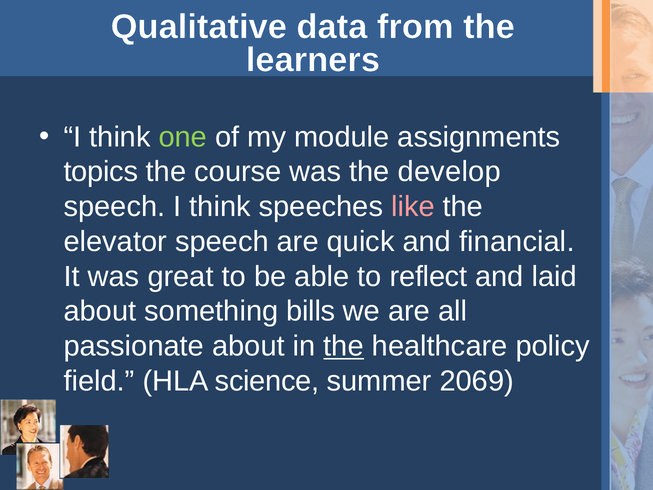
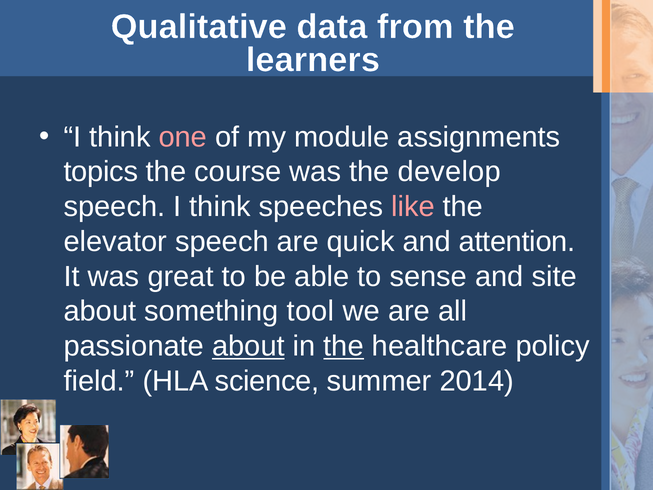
one colour: light green -> pink
financial: financial -> attention
reflect: reflect -> sense
laid: laid -> site
bills: bills -> tool
about at (248, 346) underline: none -> present
2069: 2069 -> 2014
